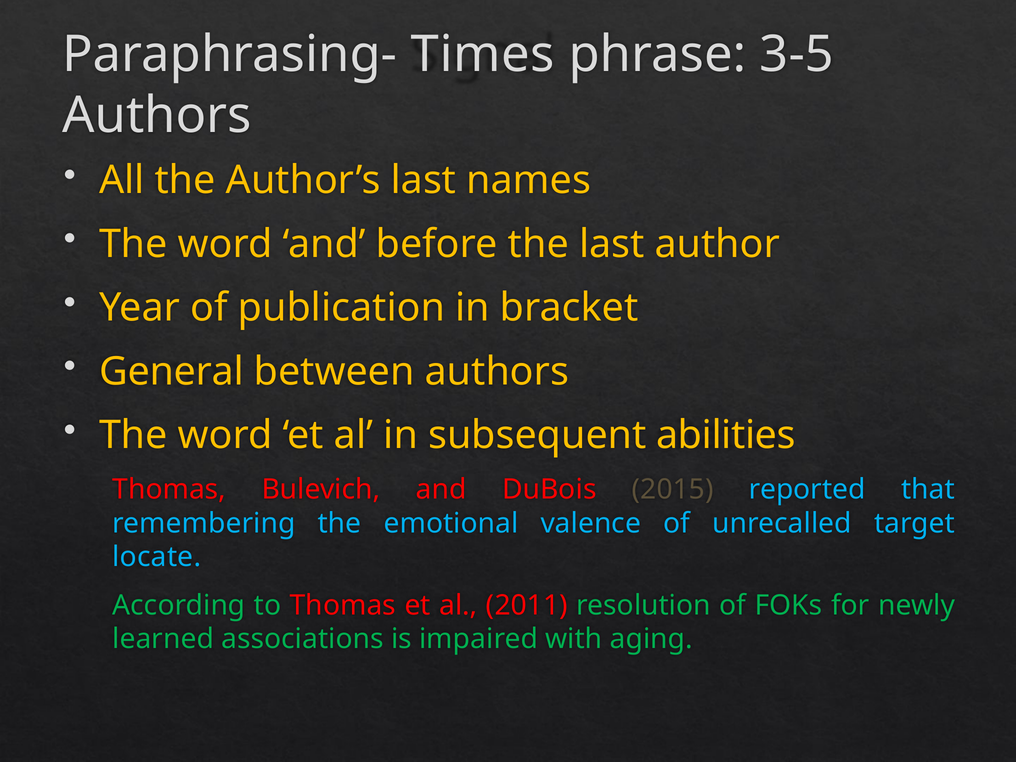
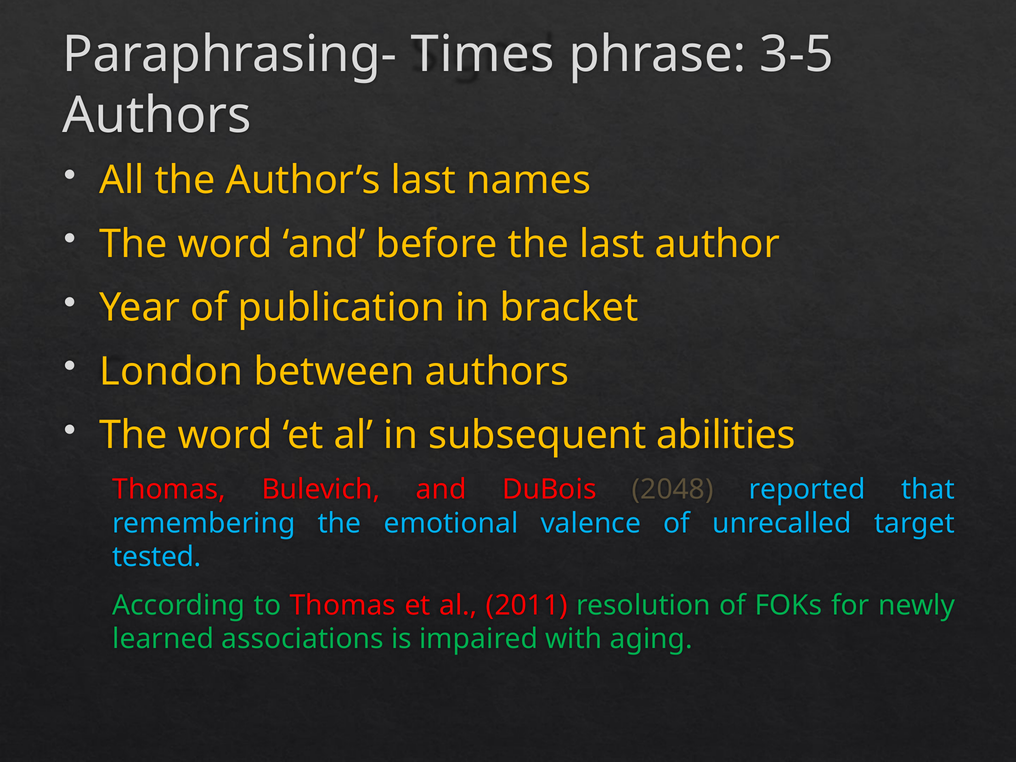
General: General -> London
2015: 2015 -> 2048
locate: locate -> tested
